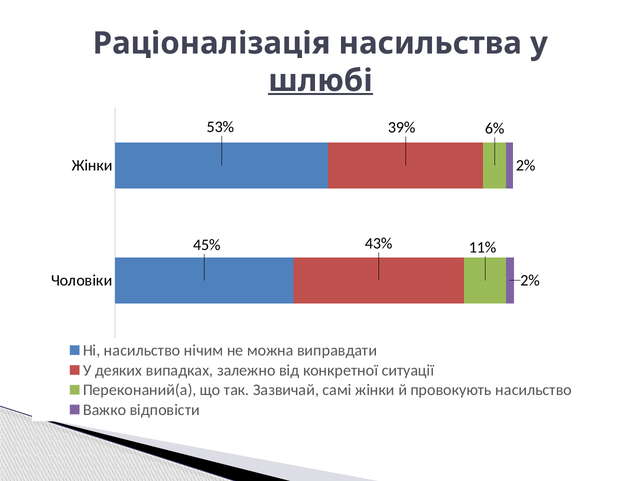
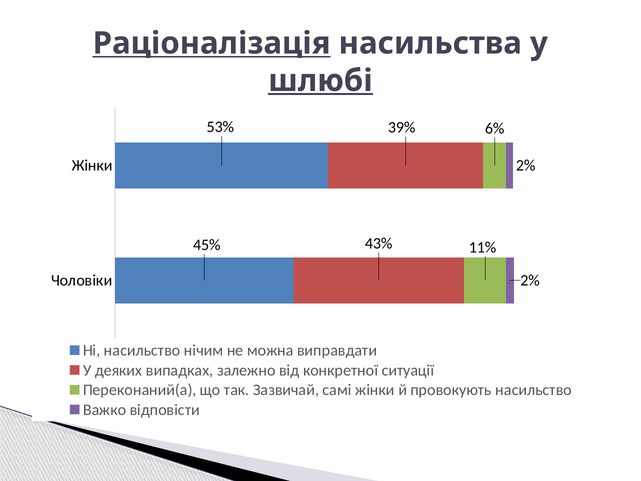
Раціоналізація underline: none -> present
